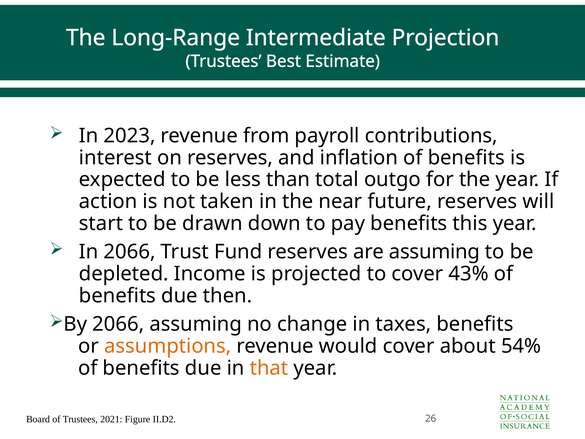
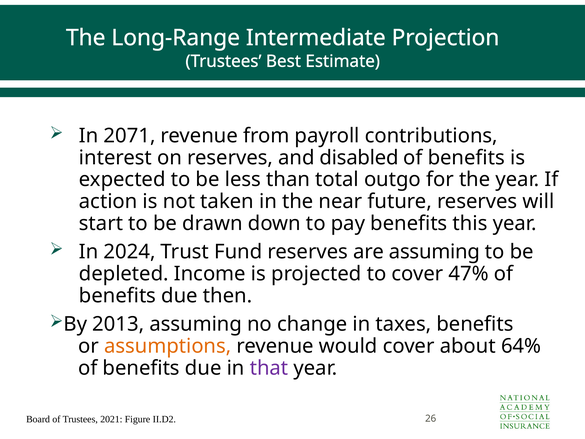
2023: 2023 -> 2071
inflation: inflation -> disabled
In 2066: 2066 -> 2024
43%: 43% -> 47%
By 2066: 2066 -> 2013
54%: 54% -> 64%
that colour: orange -> purple
